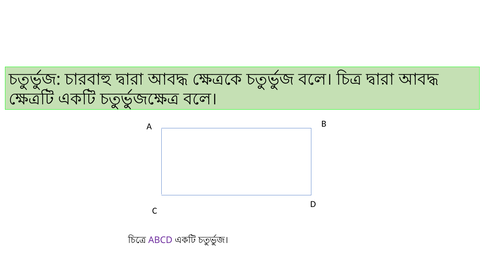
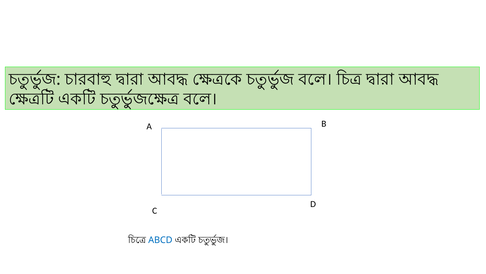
ABCD colour: purple -> blue
